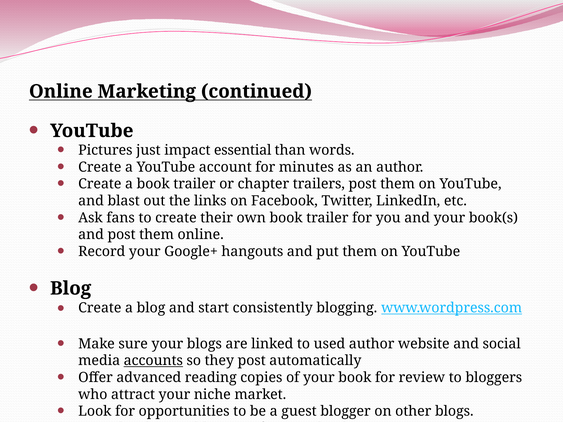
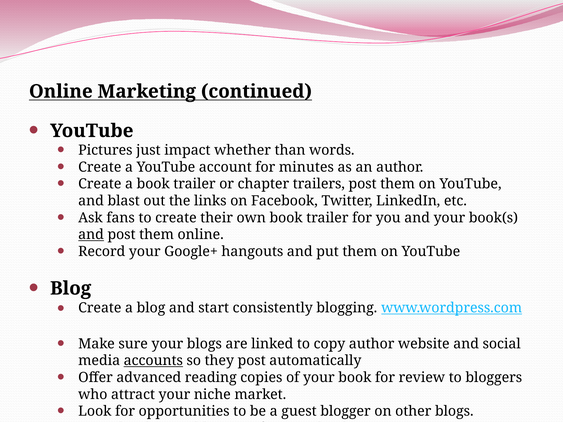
essential: essential -> whether
and at (91, 235) underline: none -> present
used: used -> copy
